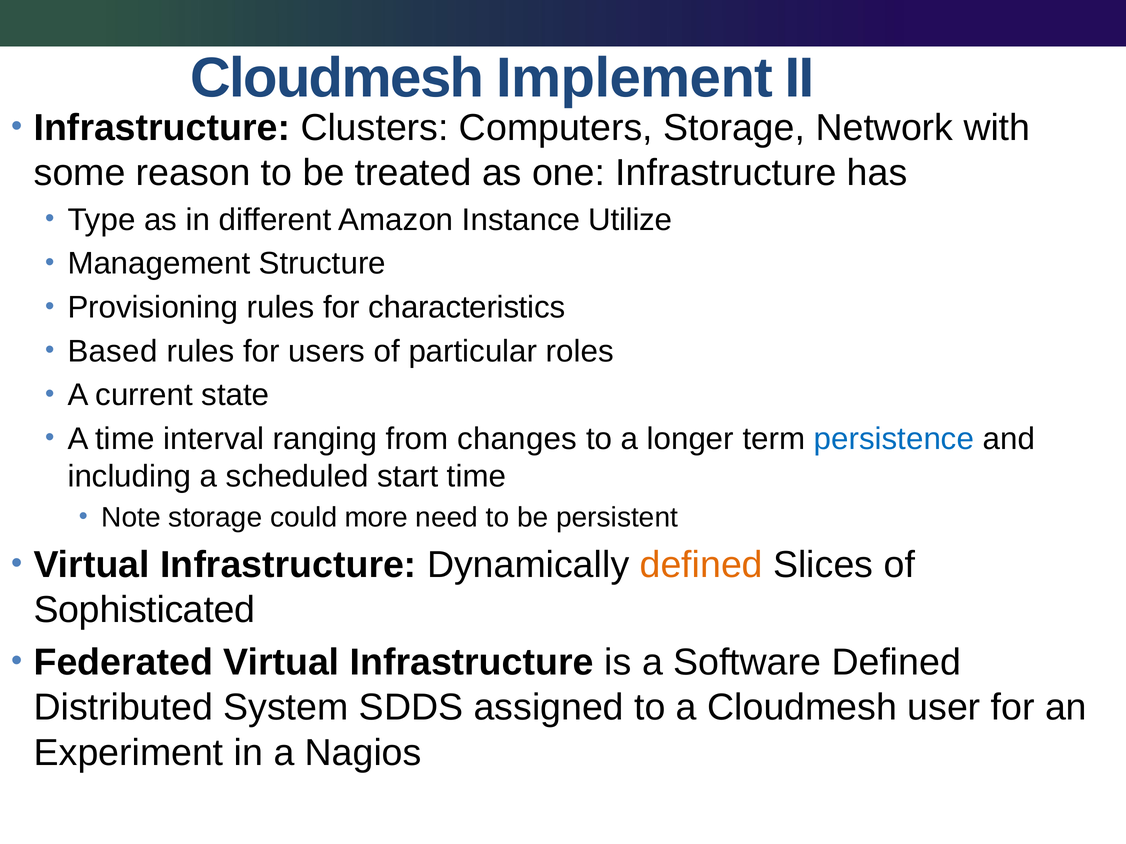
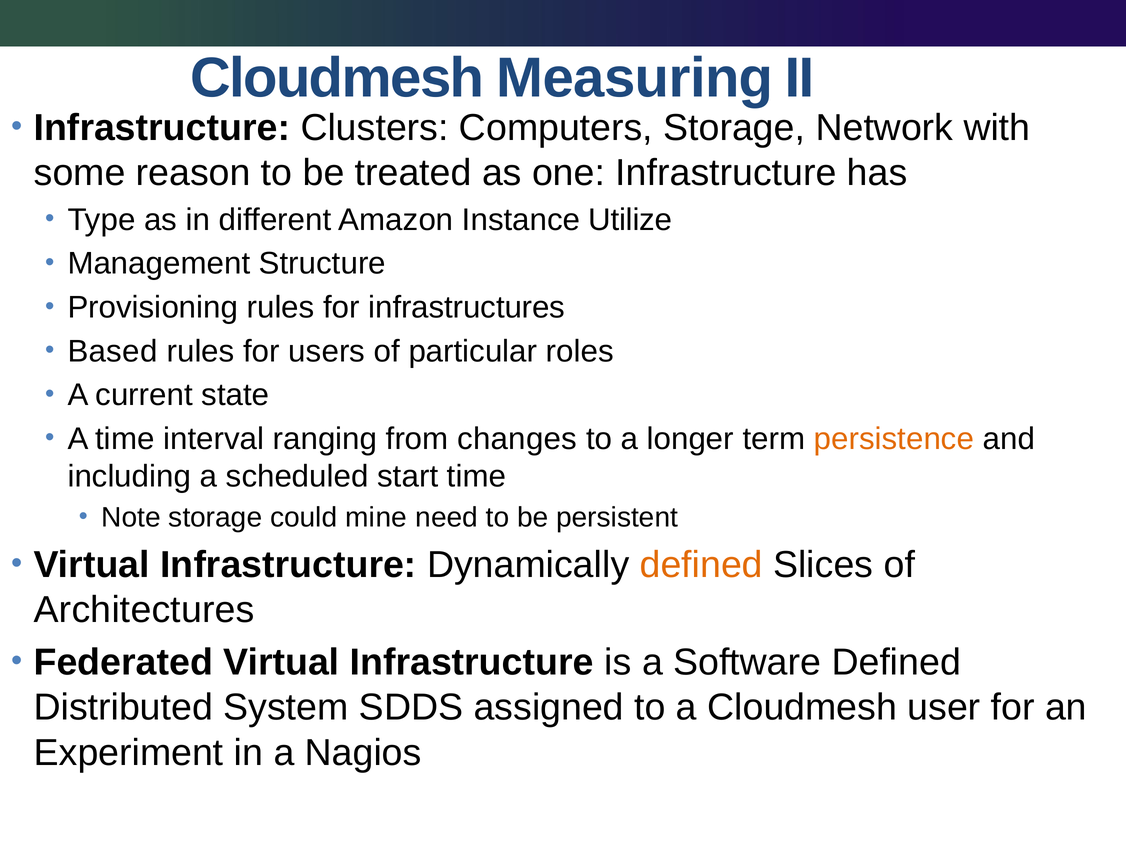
Implement: Implement -> Measuring
characteristics: characteristics -> infrastructures
persistence colour: blue -> orange
more: more -> mine
Sophisticated: Sophisticated -> Architectures
